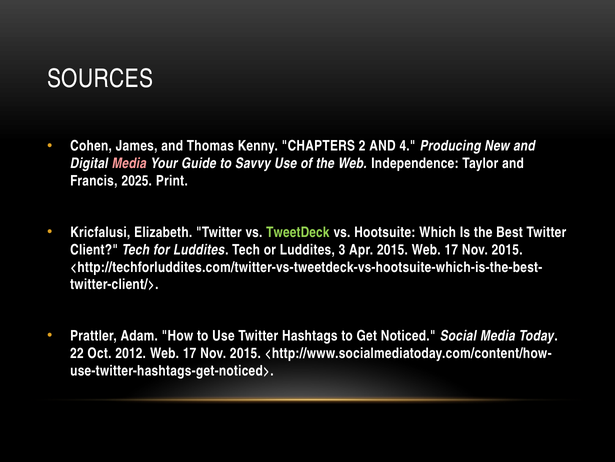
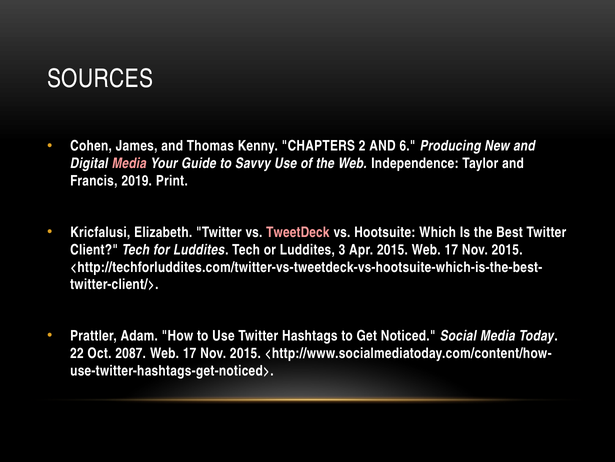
4: 4 -> 6
2025: 2025 -> 2019
TweetDeck colour: light green -> pink
2012: 2012 -> 2087
